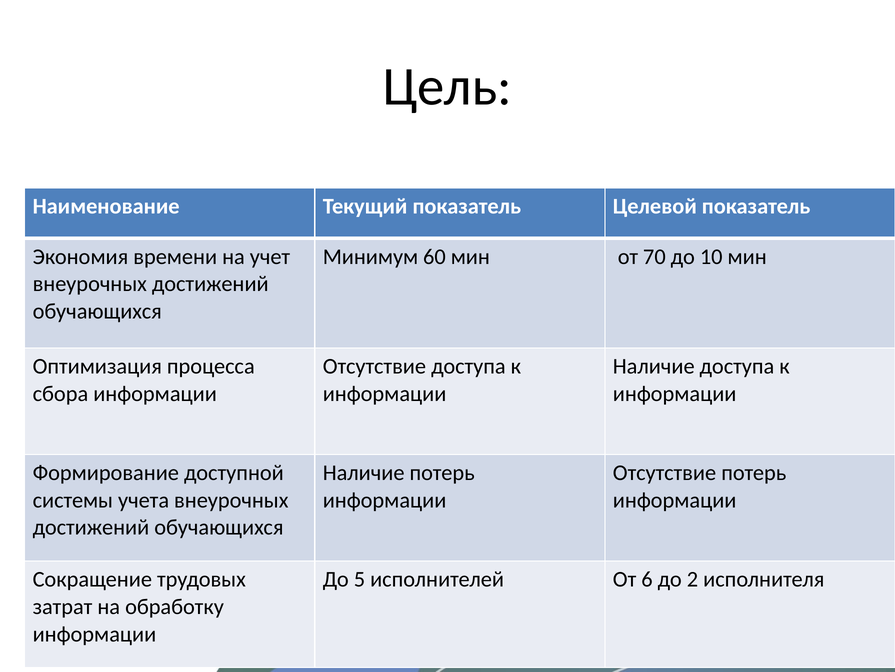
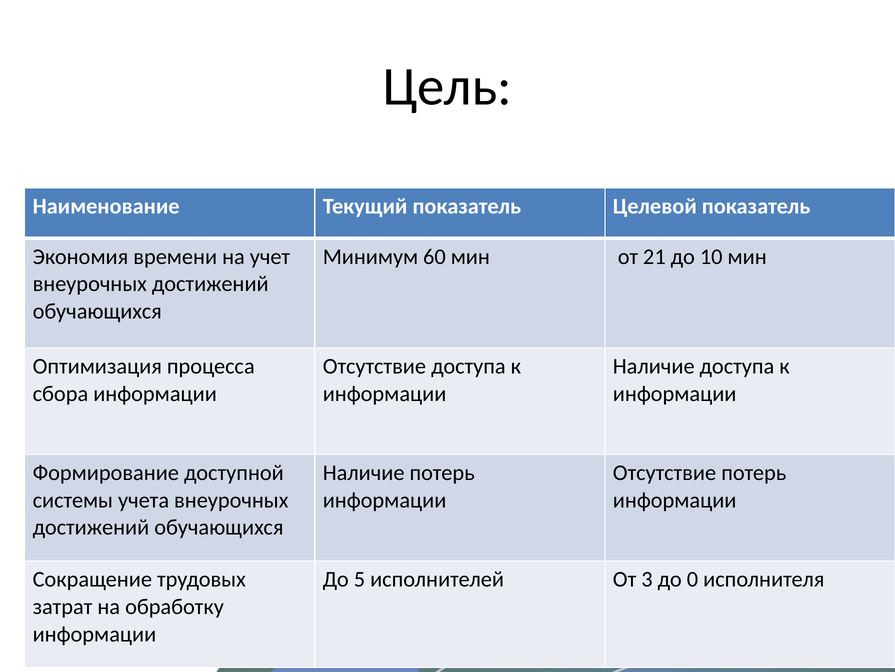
70: 70 -> 21
6: 6 -> 3
2: 2 -> 0
